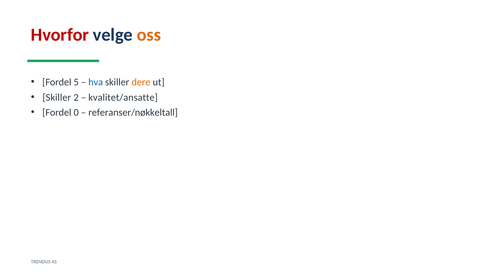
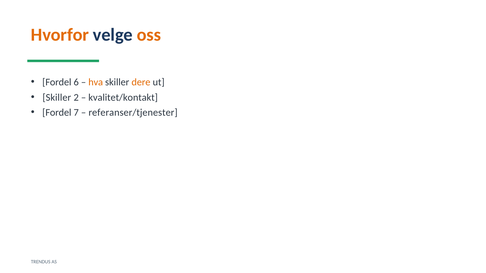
Hvorfor colour: red -> orange
5: 5 -> 6
hva colour: blue -> orange
kvalitet/ansatte: kvalitet/ansatte -> kvalitet/kontakt
0: 0 -> 7
referanser/nøkkeltall: referanser/nøkkeltall -> referanser/tjenester
